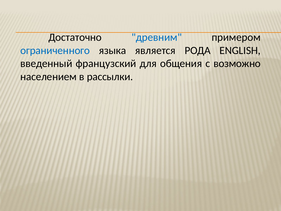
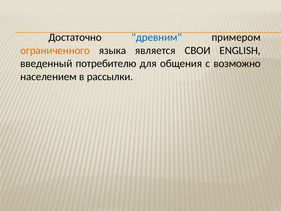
ограниченного colour: blue -> orange
РОДА: РОДА -> СВОИ
французский: французский -> потребителю
